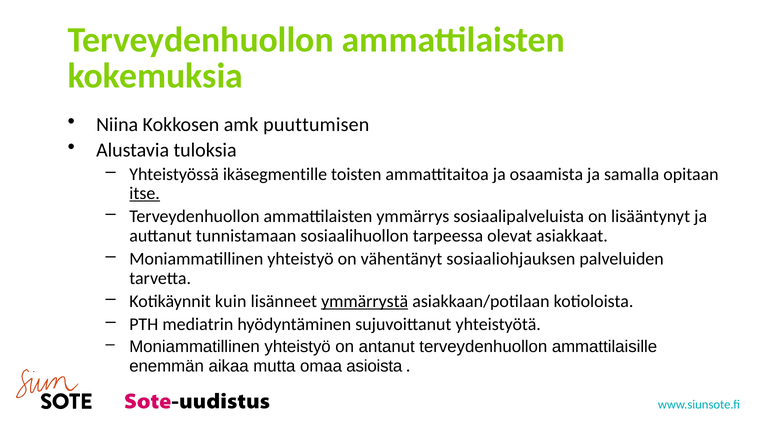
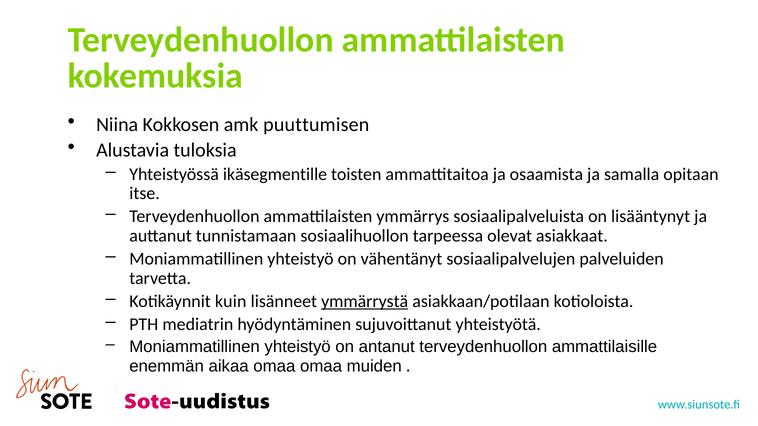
itse underline: present -> none
sosiaaliohjauksen: sosiaaliohjauksen -> sosiaalipalvelujen
aikaa mutta: mutta -> omaa
asioista: asioista -> muiden
